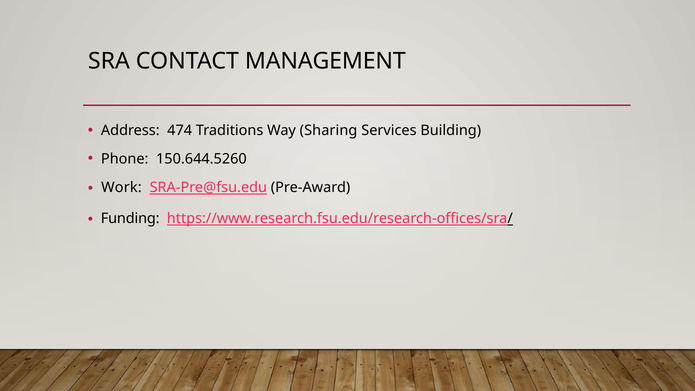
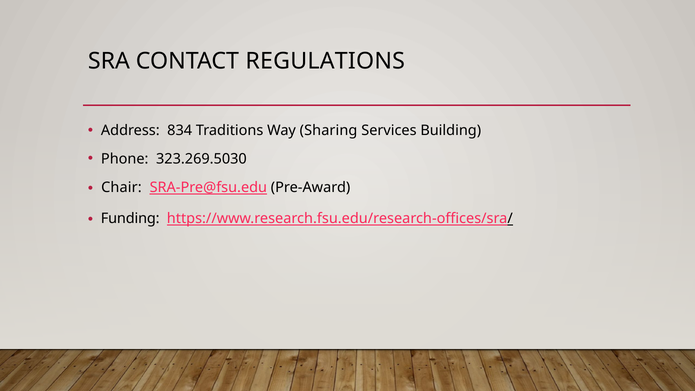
MANAGEMENT: MANAGEMENT -> REGULATIONS
474: 474 -> 834
150.644.5260: 150.644.5260 -> 323.269.5030
Work: Work -> Chair
